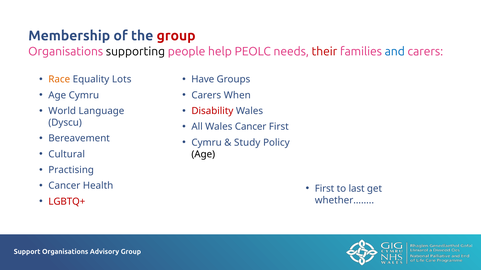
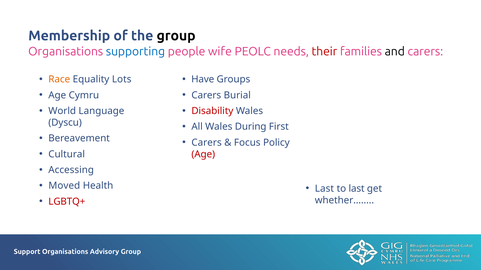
group at (176, 36) colour: red -> black
supporting colour: black -> blue
help: help -> wife
and colour: blue -> black
When: When -> Burial
Wales Cancer: Cancer -> During
Cymru at (207, 143): Cymru -> Carers
Study: Study -> Focus
Age at (203, 155) colour: black -> red
Practising: Practising -> Accessing
Cancer at (64, 186): Cancer -> Moved
First at (325, 189): First -> Last
